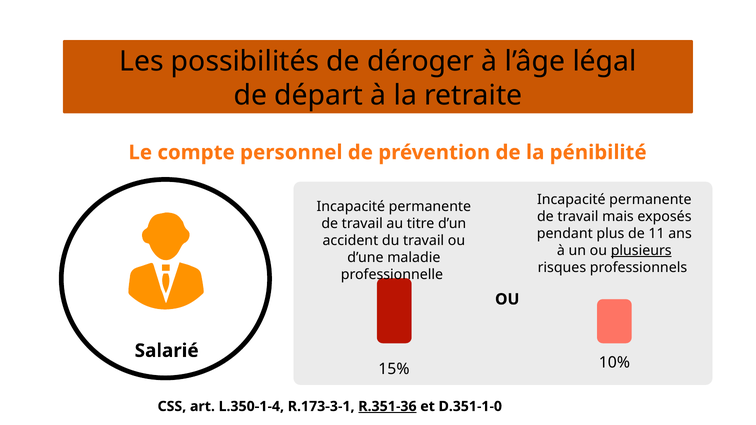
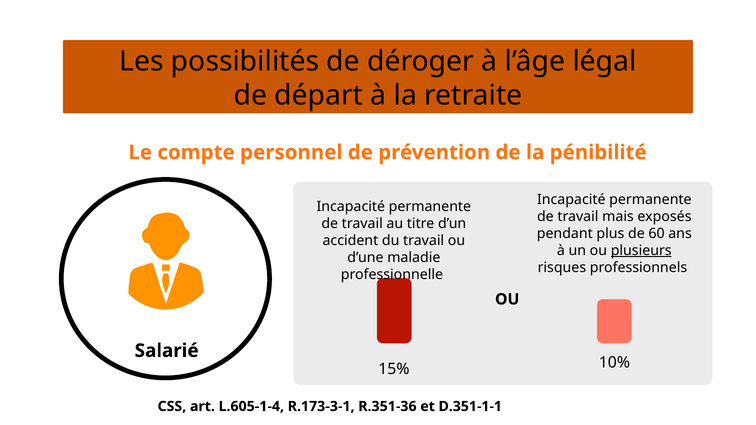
11: 11 -> 60
L.350-1-4: L.350-1-4 -> L.605-1-4
R.351-36 underline: present -> none
D.351-1-0: D.351-1-0 -> D.351-1-1
